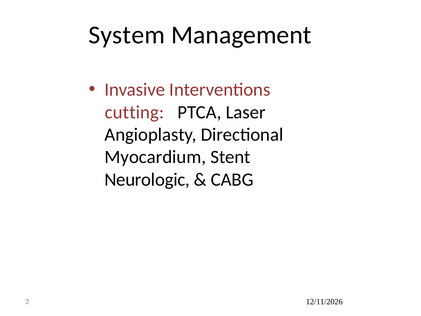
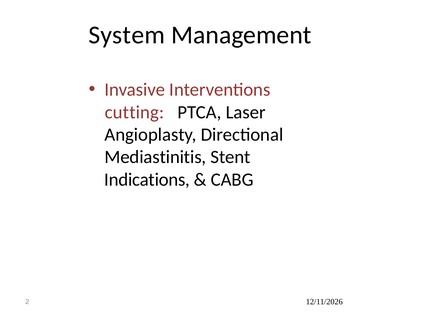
Myocardium: Myocardium -> Mediastinitis
Neurologic: Neurologic -> Indications
